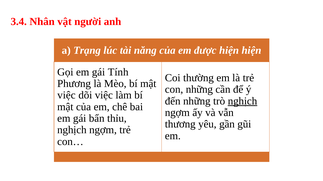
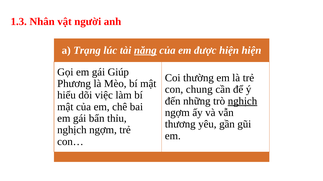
3.4: 3.4 -> 1.3
năng underline: none -> present
Tính: Tính -> Giúp
con những: những -> chung
việc at (66, 96): việc -> hiểu
